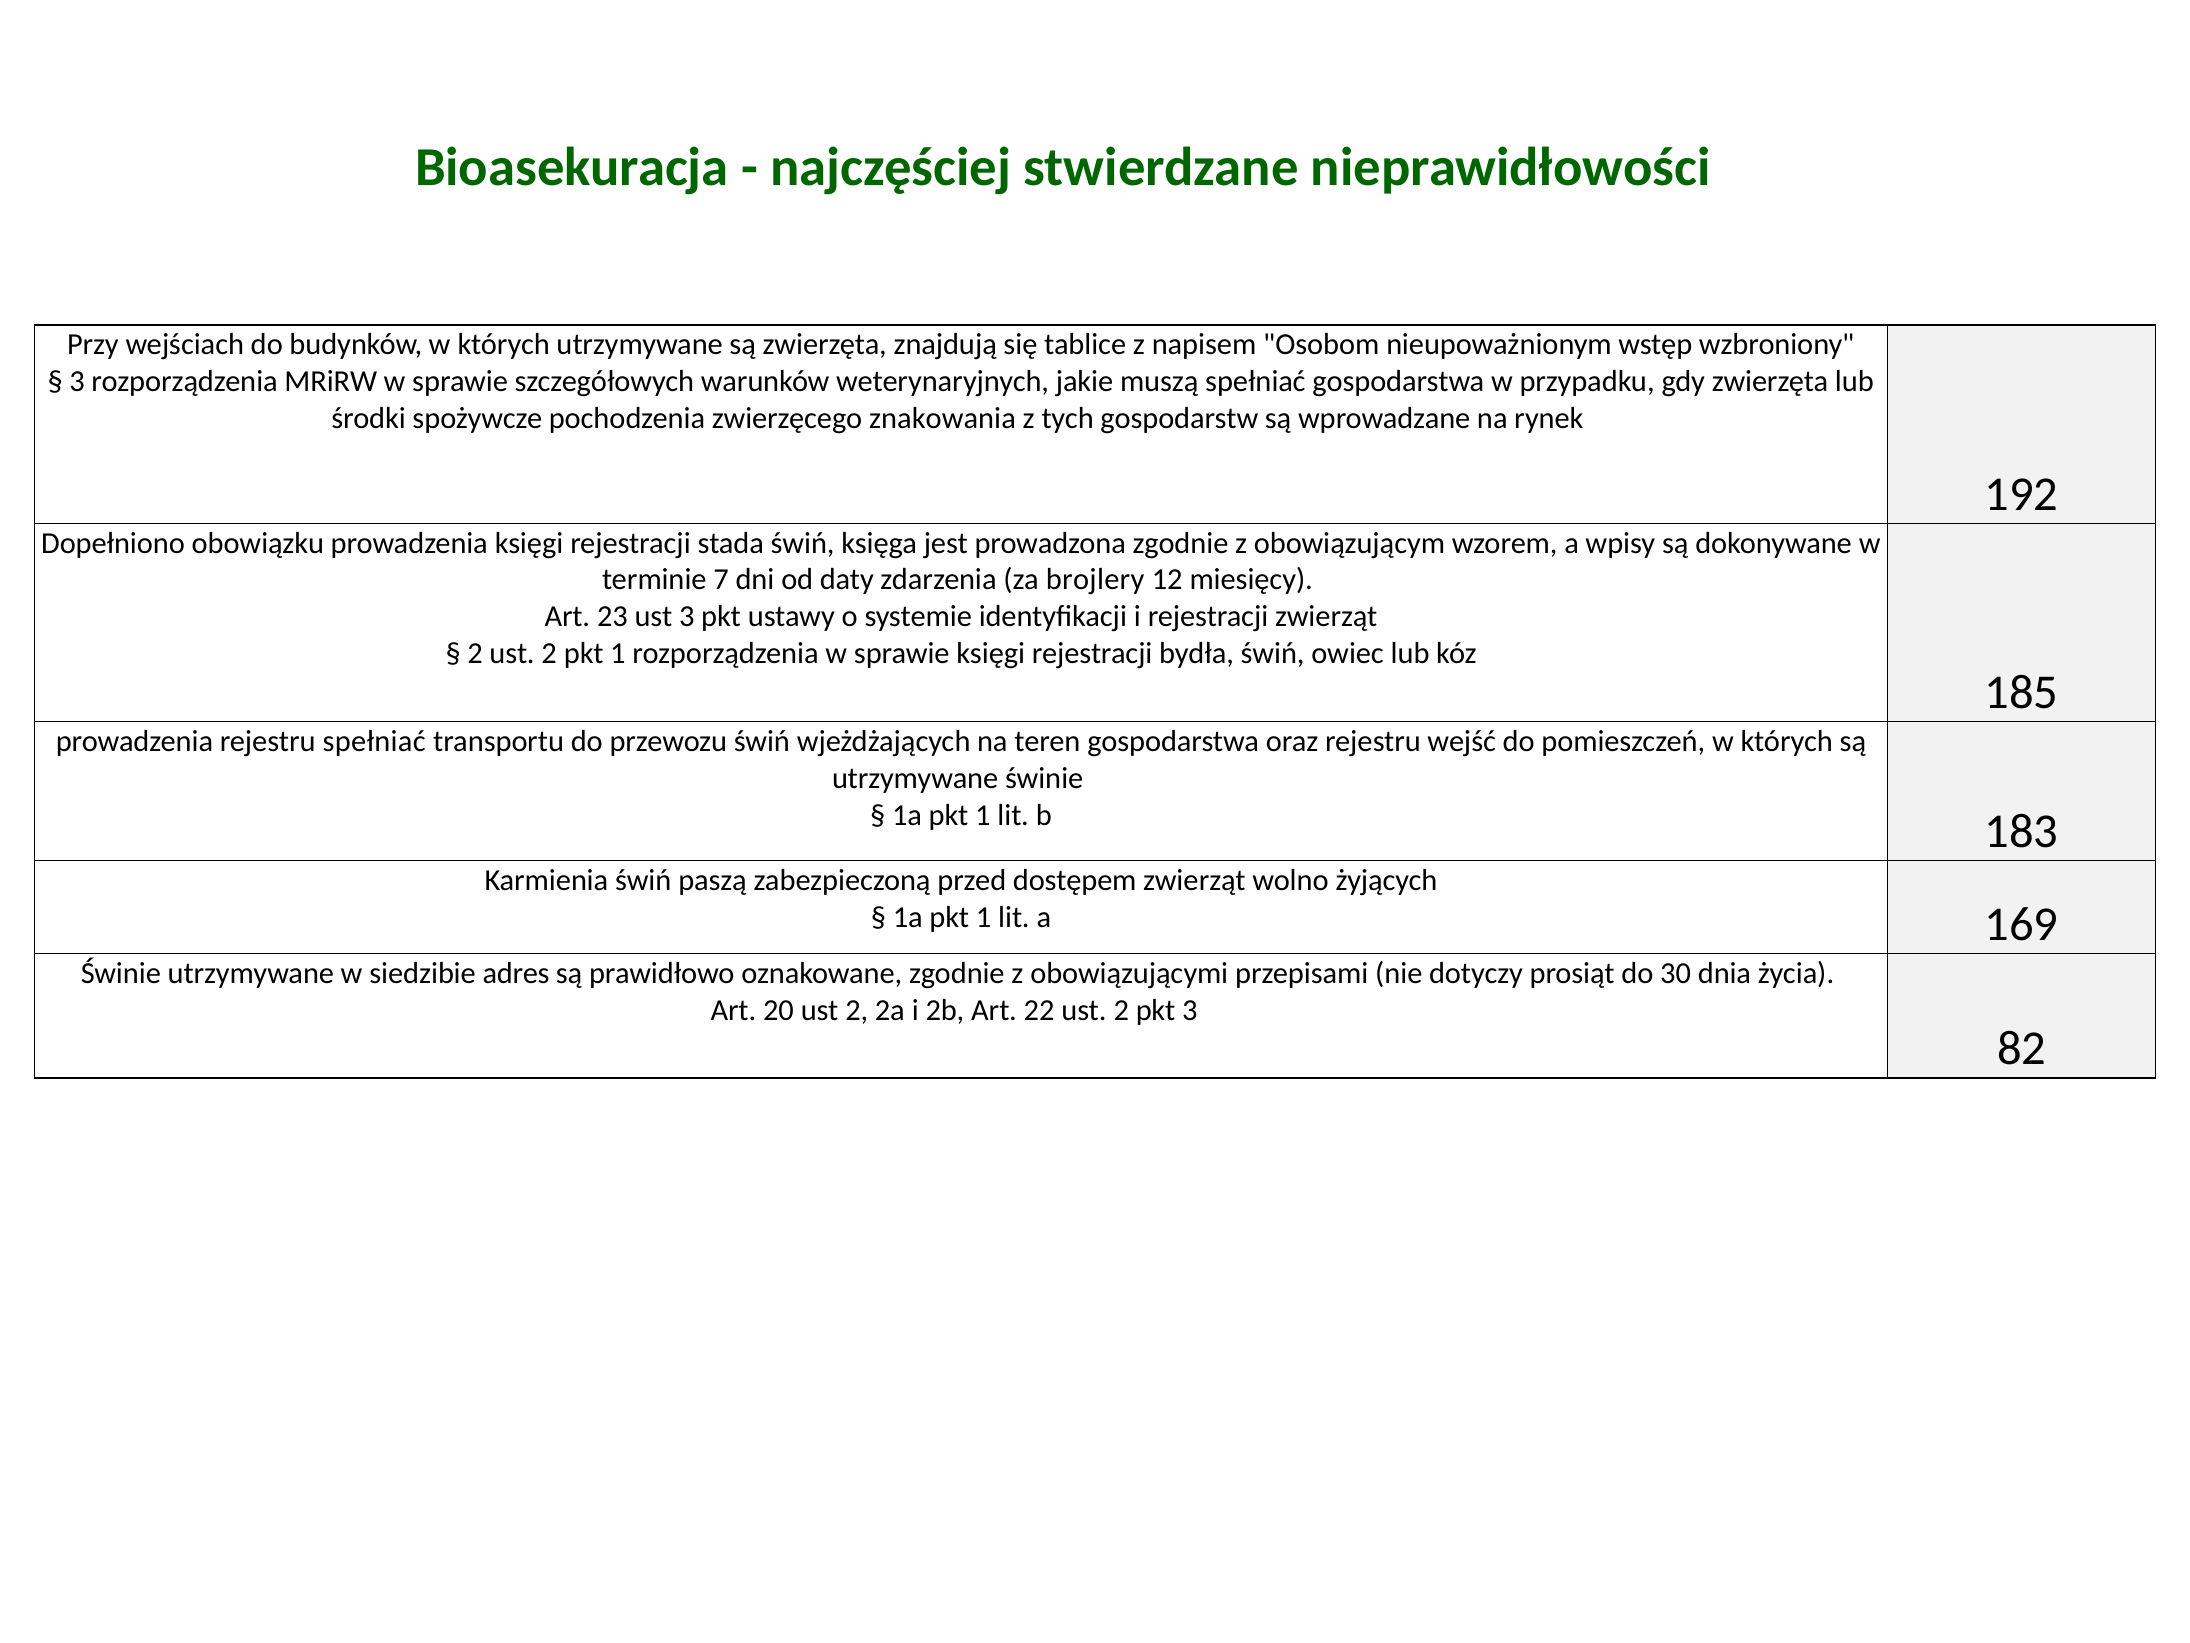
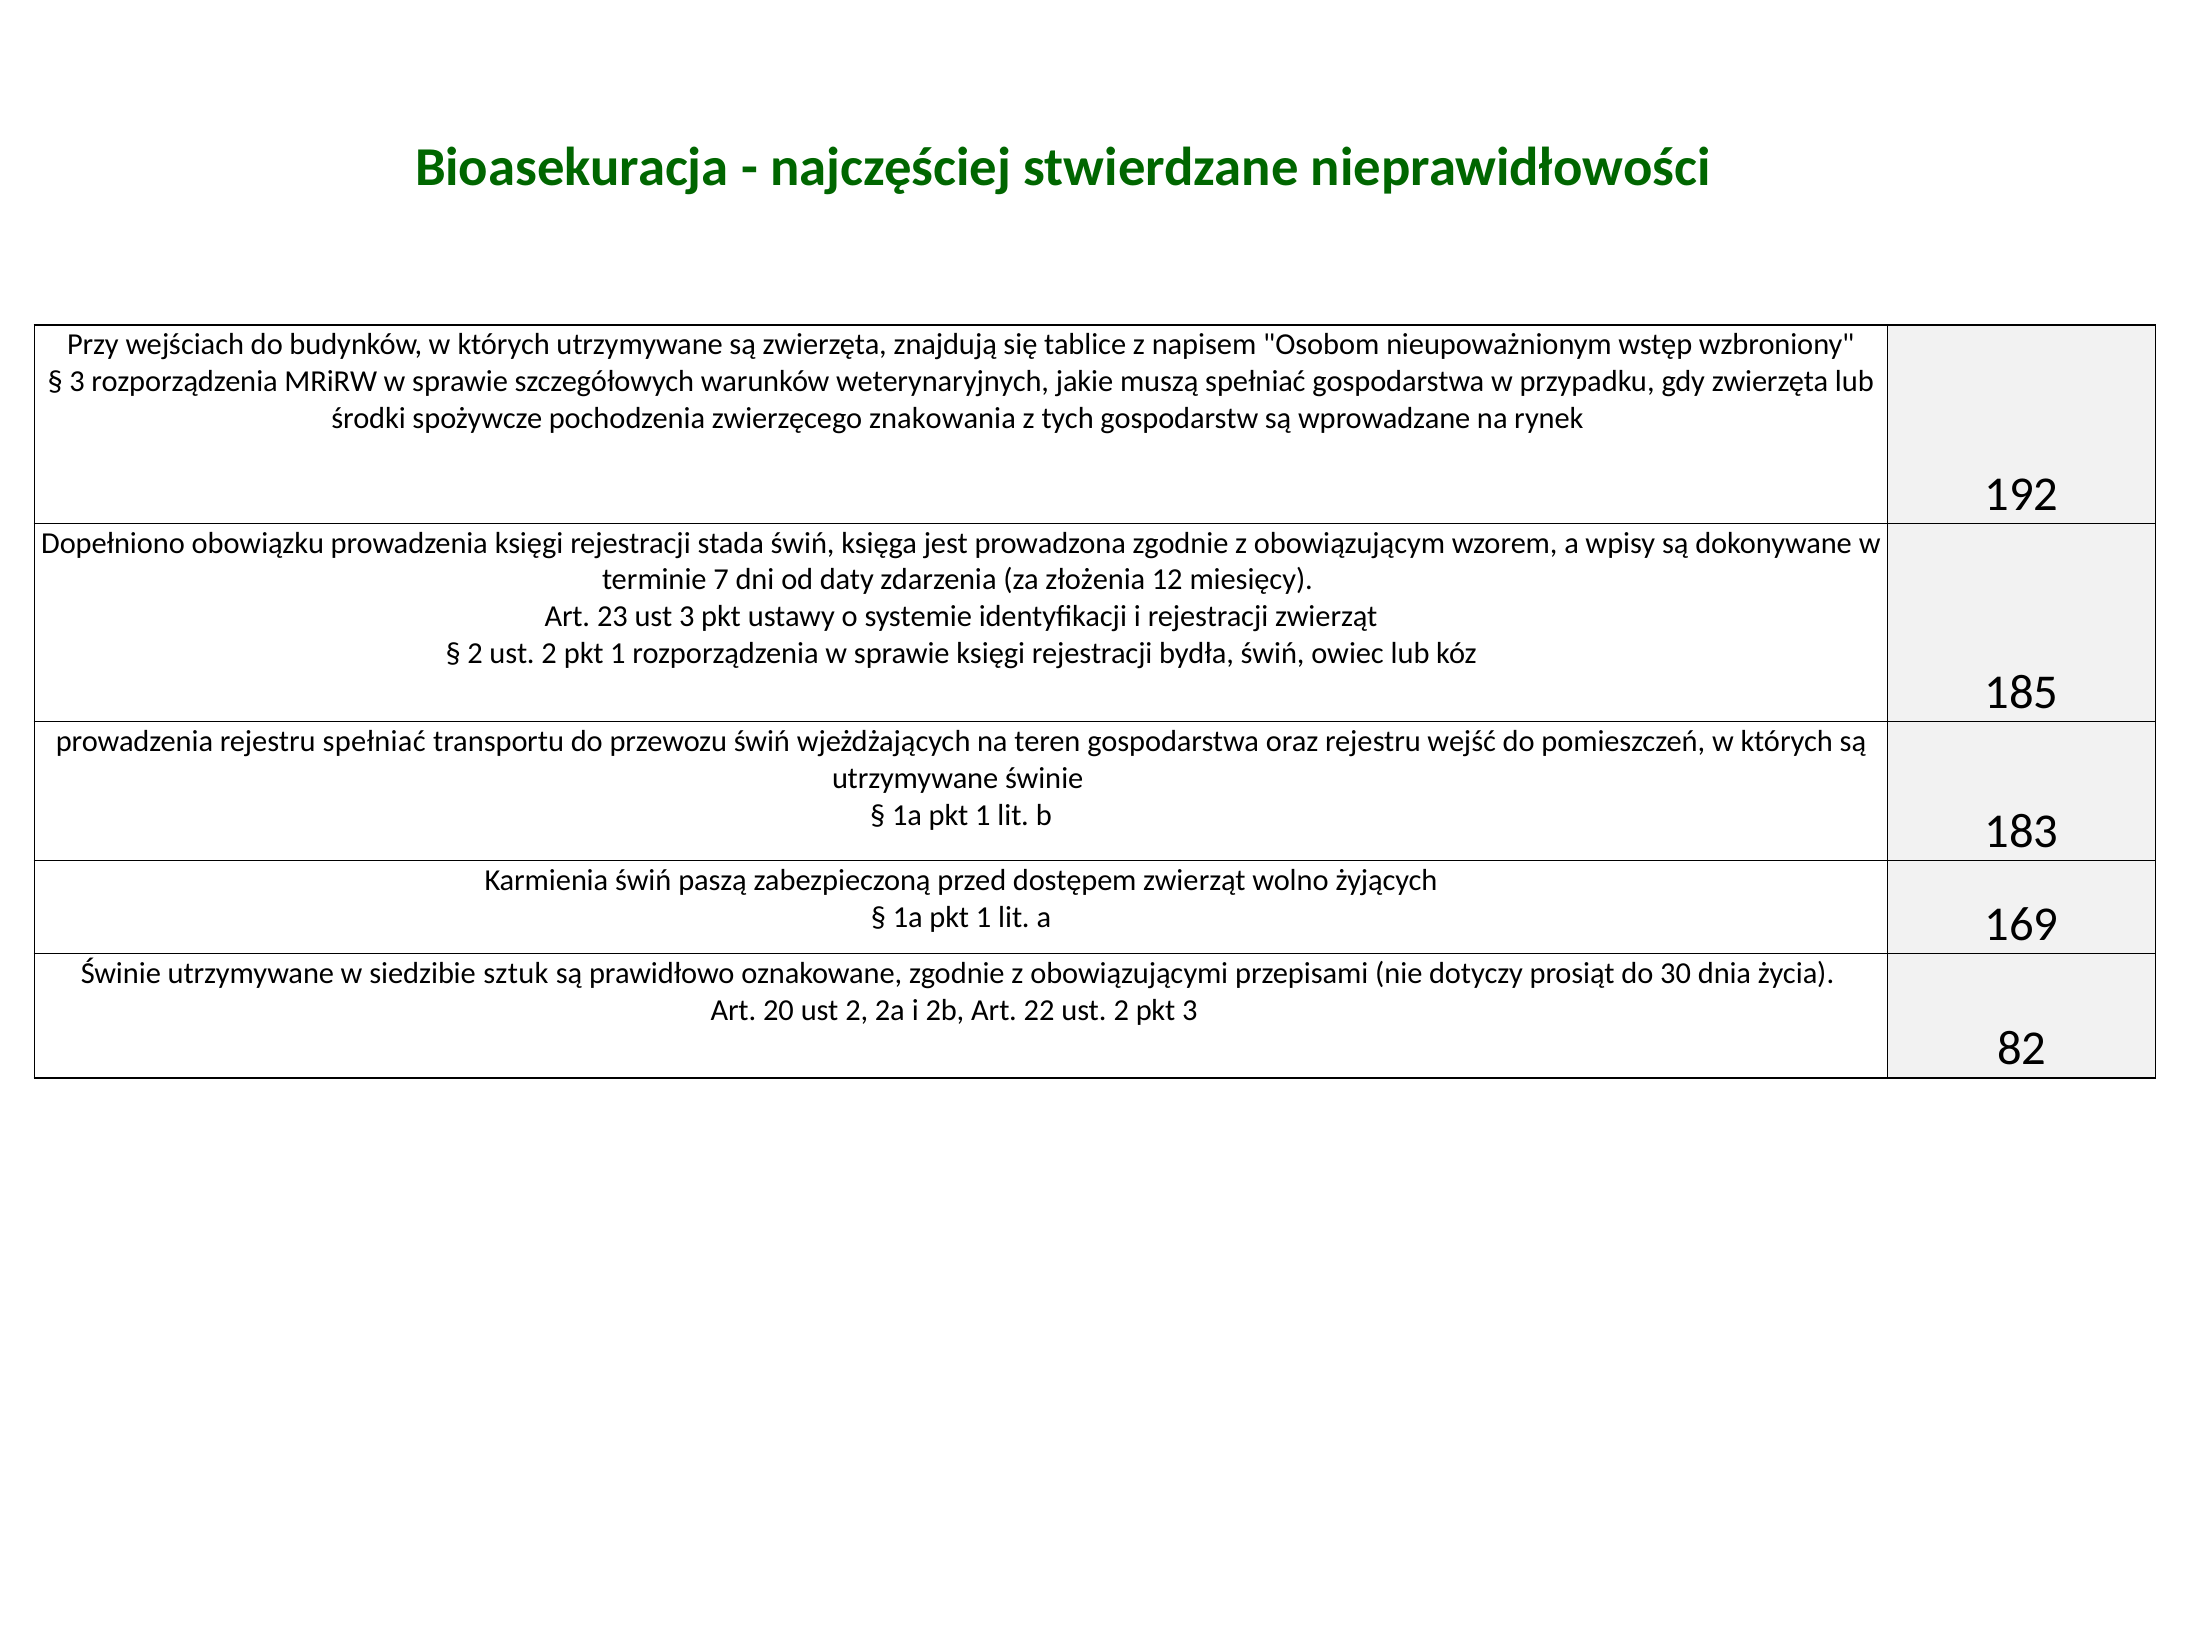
brojlery: brojlery -> złożenia
adres: adres -> sztuk
